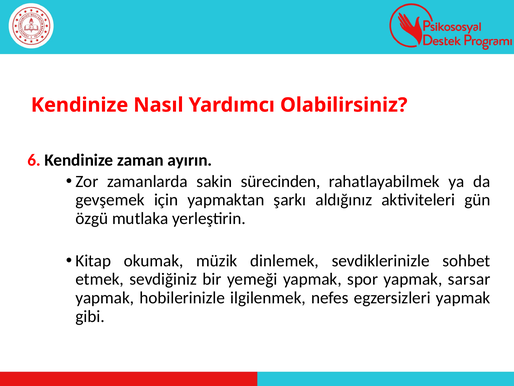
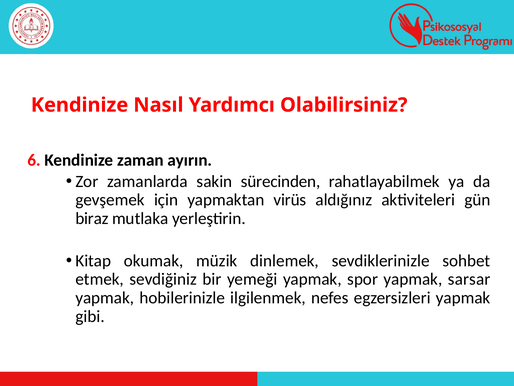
şarkı: şarkı -> virüs
özgü: özgü -> biraz
